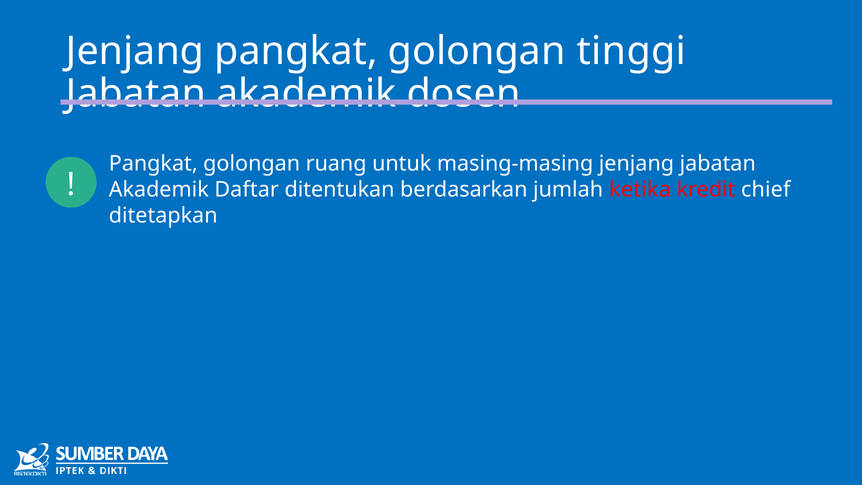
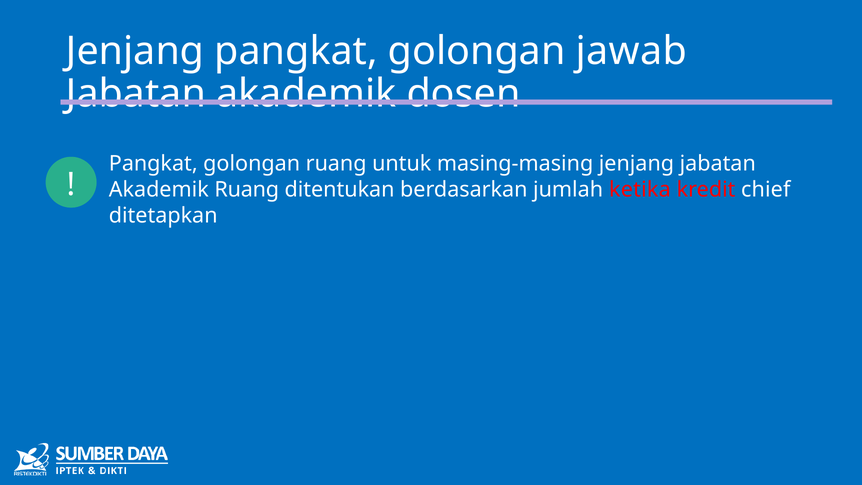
tinggi: tinggi -> jawab
Akademik Daftar: Daftar -> Ruang
